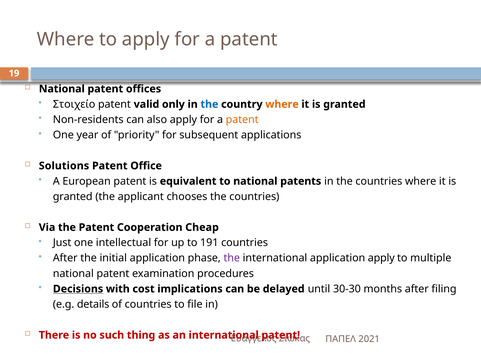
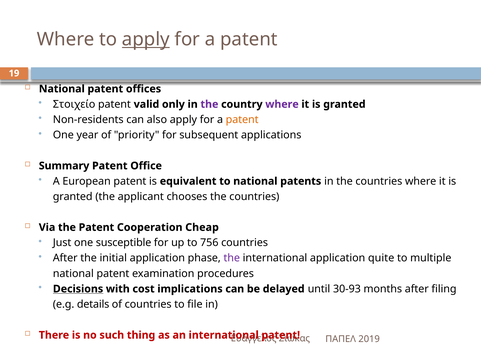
apply at (146, 39) underline: none -> present
the at (209, 104) colour: blue -> purple
where at (282, 104) colour: orange -> purple
Solutions: Solutions -> Summary
intellectual: intellectual -> susceptible
191: 191 -> 756
application apply: apply -> quite
30-30: 30-30 -> 30-93
2021: 2021 -> 2019
